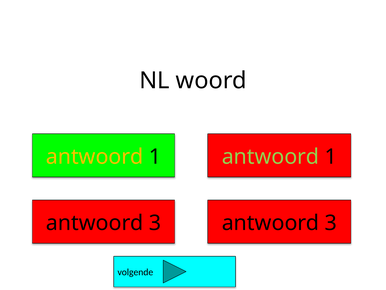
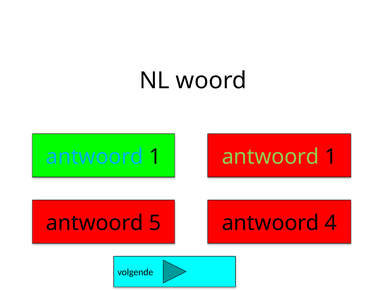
antwoord at (95, 157) colour: yellow -> light blue
3 at (155, 223): 3 -> 5
3 at (331, 223): 3 -> 4
